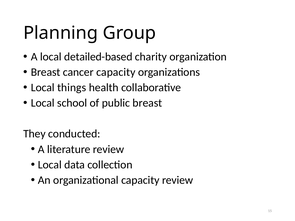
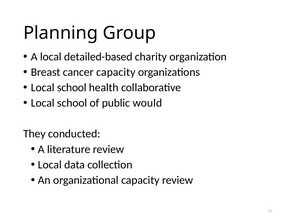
things at (72, 88): things -> school
public breast: breast -> would
